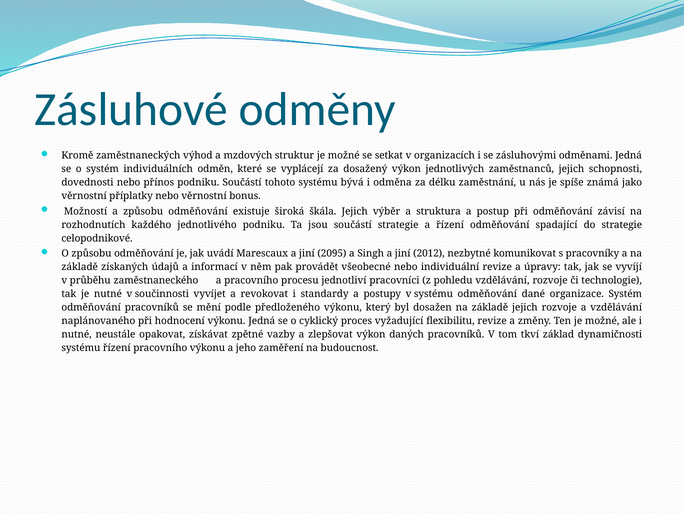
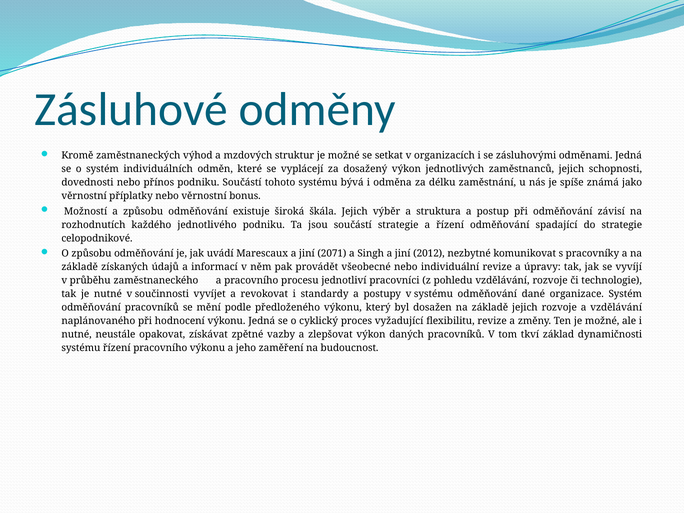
2095: 2095 -> 2071
